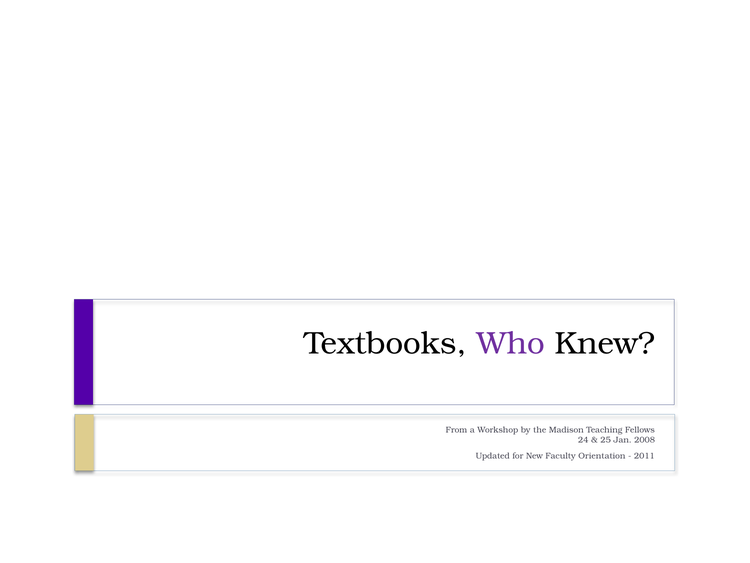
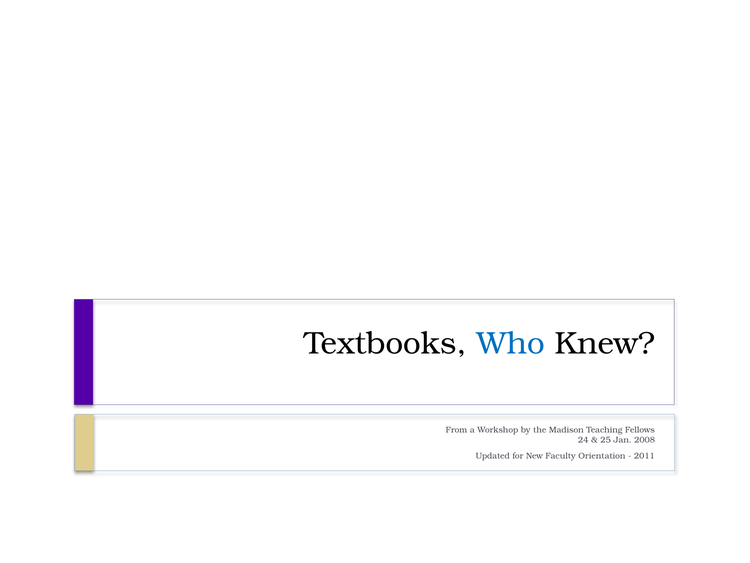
Who colour: purple -> blue
